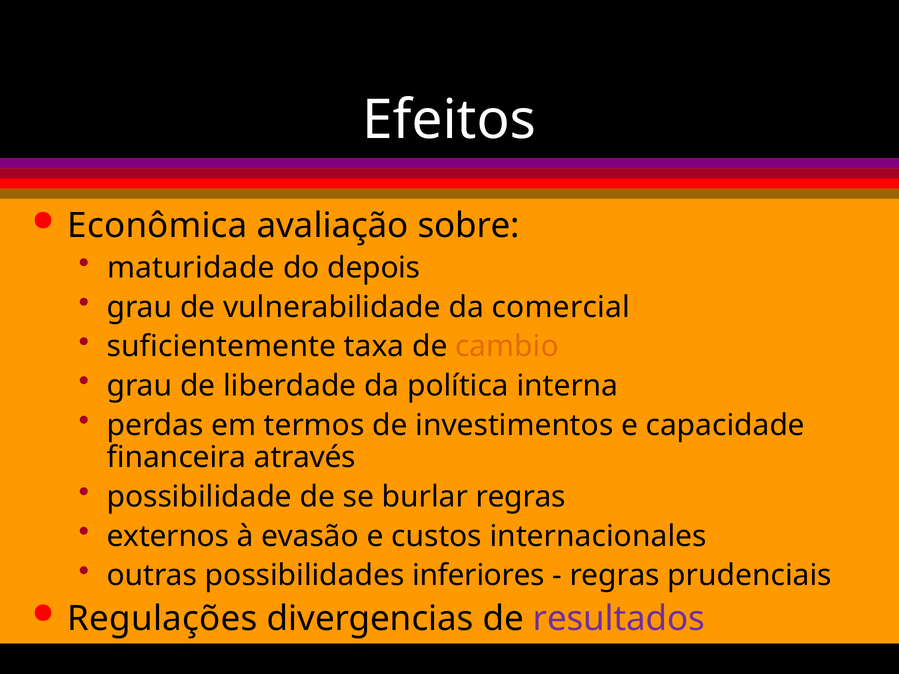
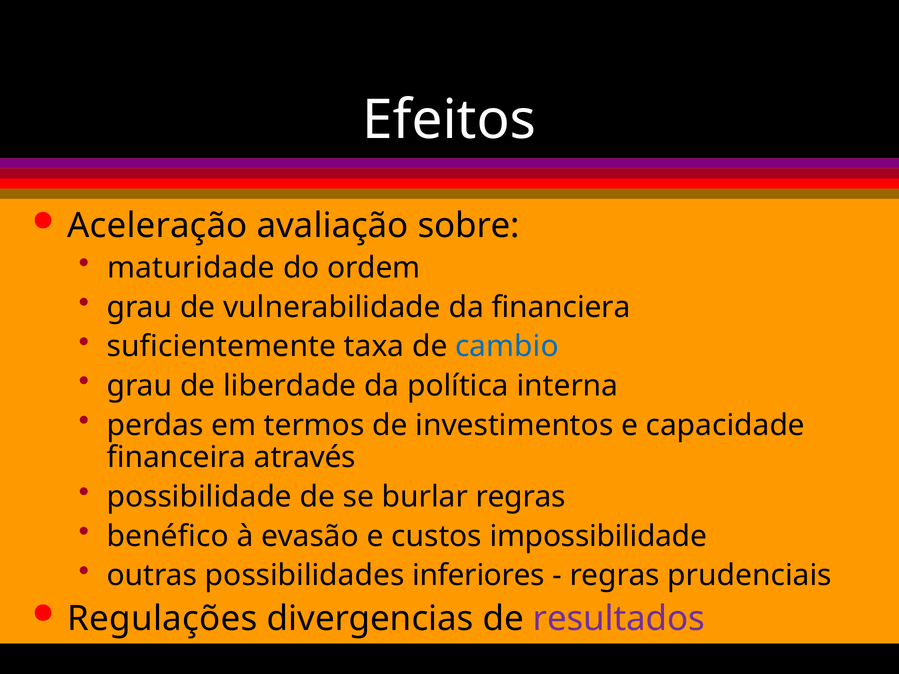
Econômica: Econômica -> Aceleração
depois: depois -> ordem
comercial: comercial -> financiera
cambio colour: orange -> blue
externos: externos -> benéfico
internacionales: internacionales -> impossibilidade
